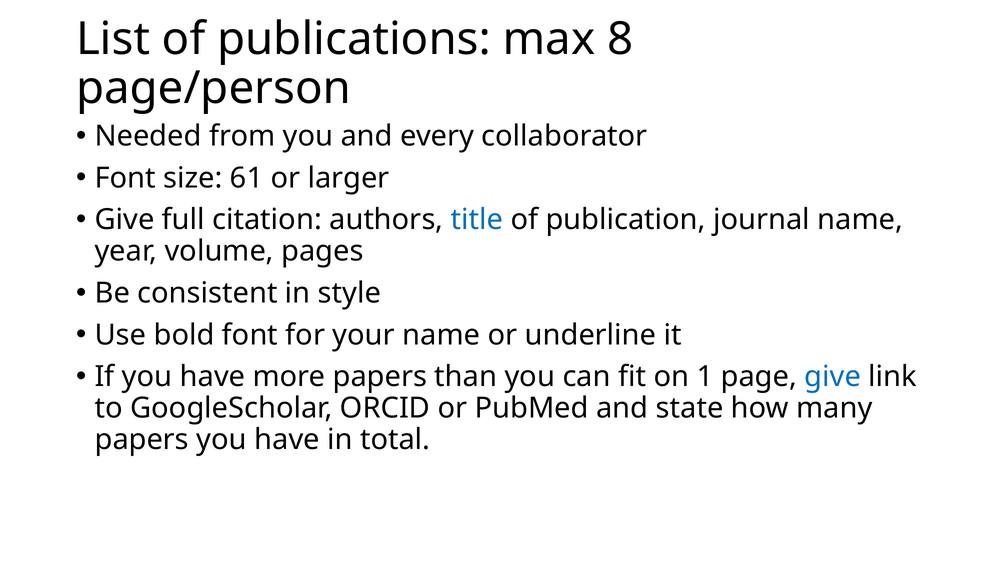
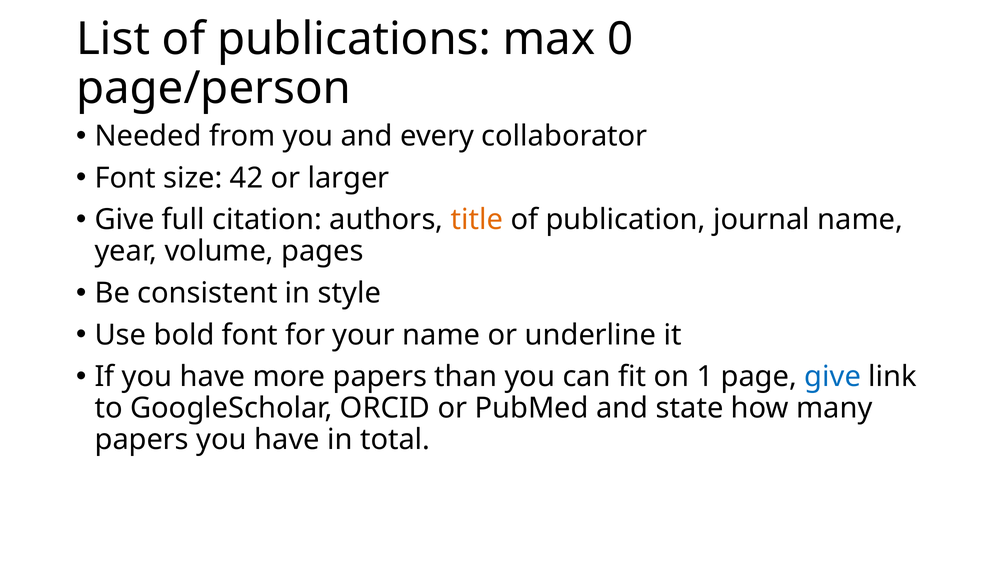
8: 8 -> 0
61: 61 -> 42
title colour: blue -> orange
